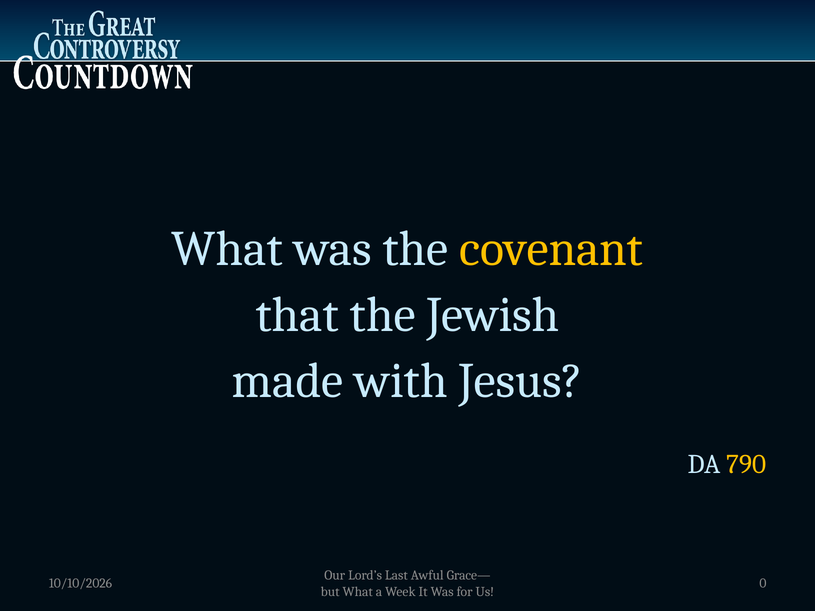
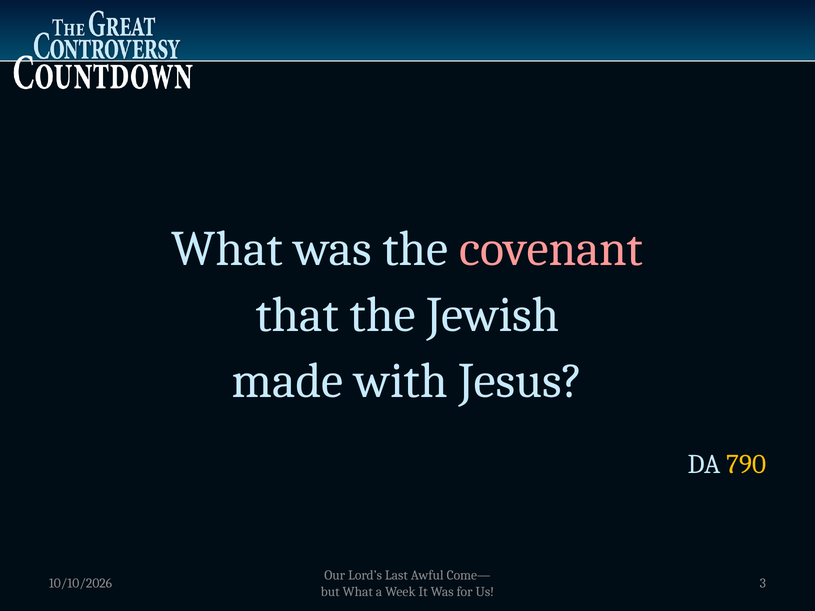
covenant colour: yellow -> pink
Grace—: Grace— -> Come—
0: 0 -> 3
